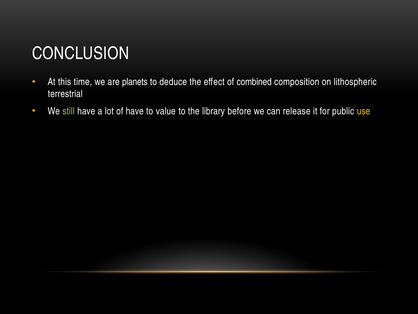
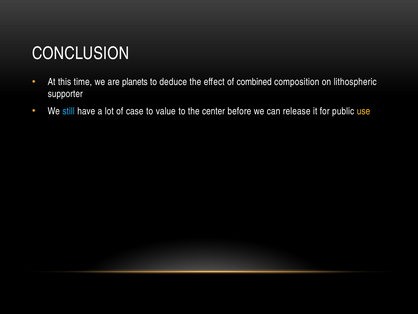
terrestrial: terrestrial -> supporter
still colour: light green -> light blue
of have: have -> case
library: library -> center
